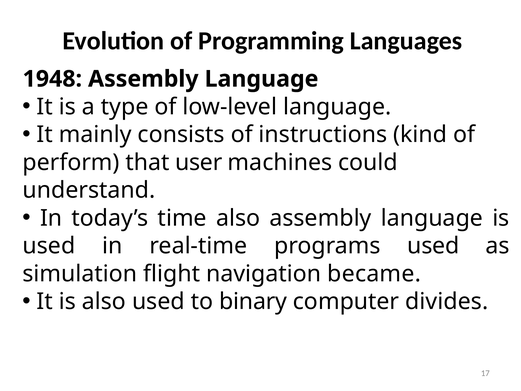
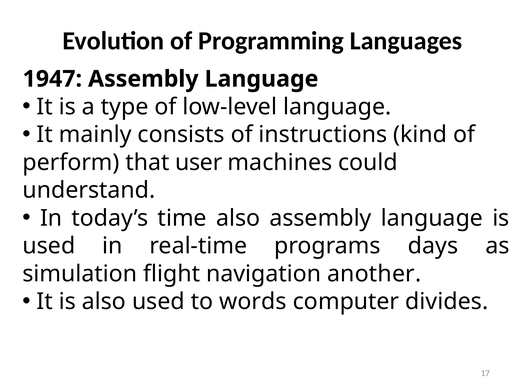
1948: 1948 -> 1947
programs used: used -> days
became: became -> another
binary: binary -> words
